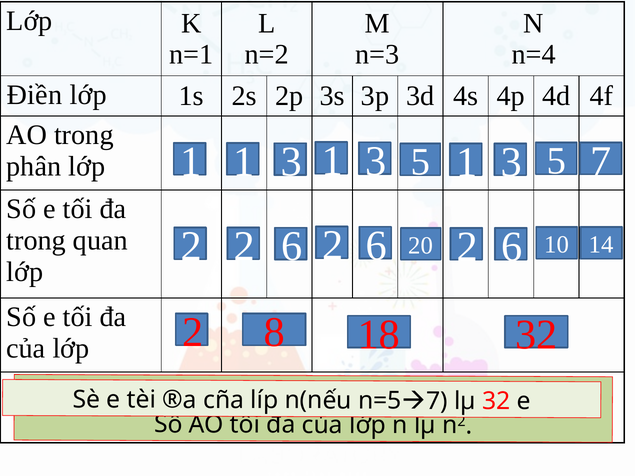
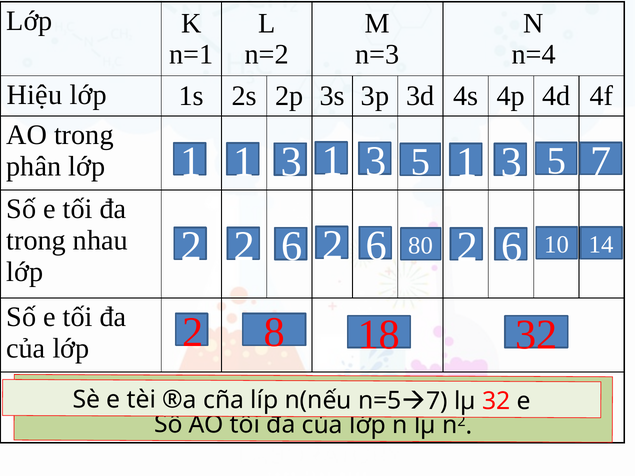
Điền: Điền -> Hiệu
20: 20 -> 80
quan: quan -> nhau
